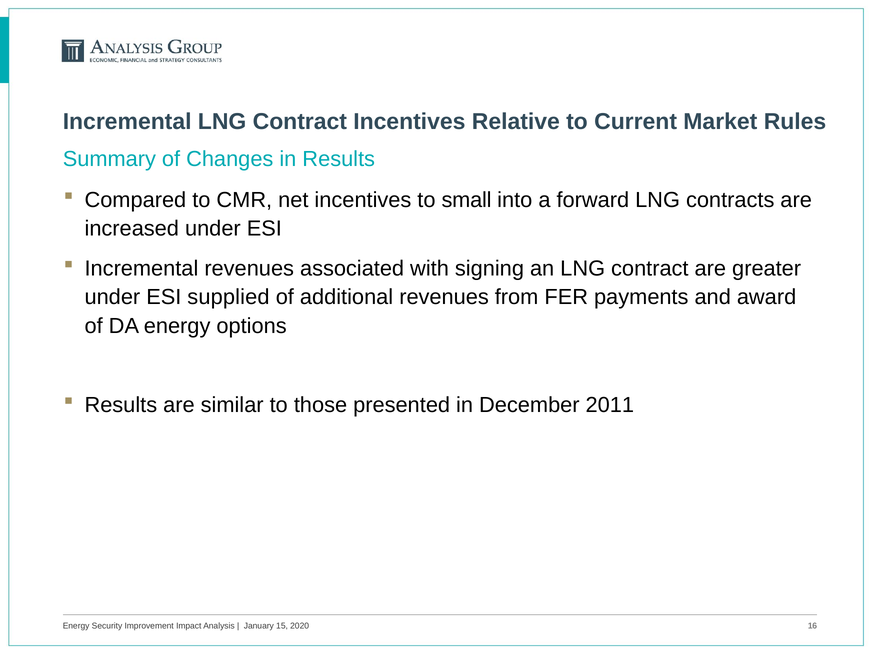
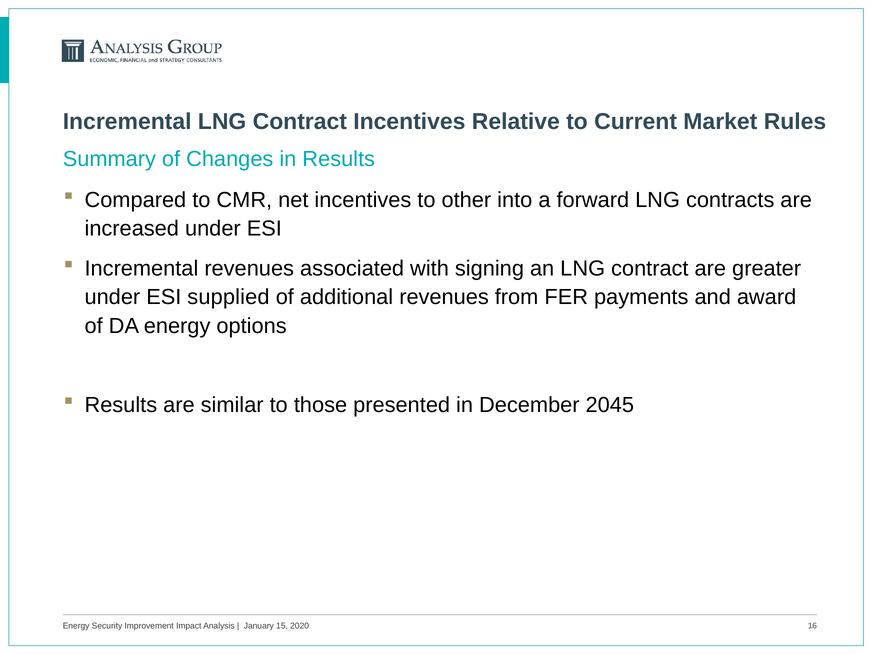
small: small -> other
2011: 2011 -> 2045
